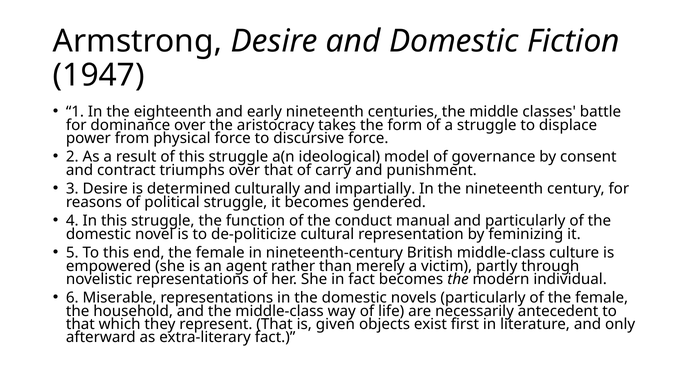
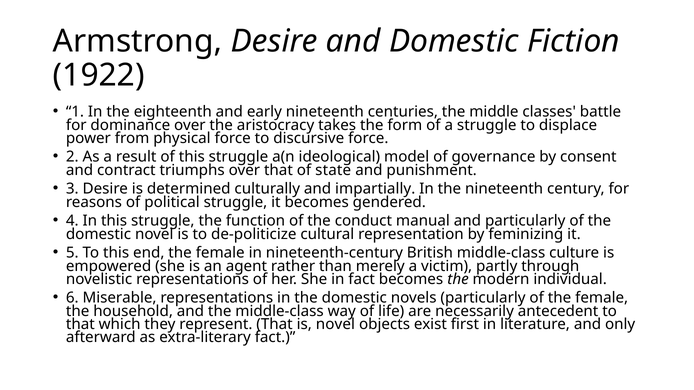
1947: 1947 -> 1922
carry: carry -> state
is given: given -> novel
